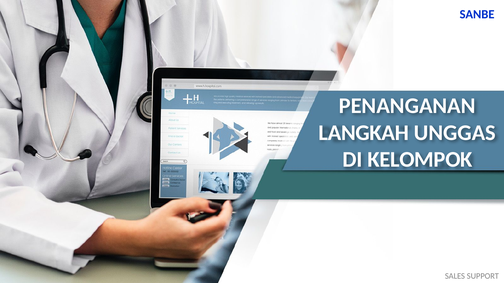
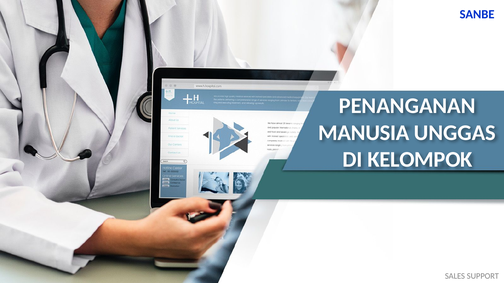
LANGKAH: LANGKAH -> MANUSIA
